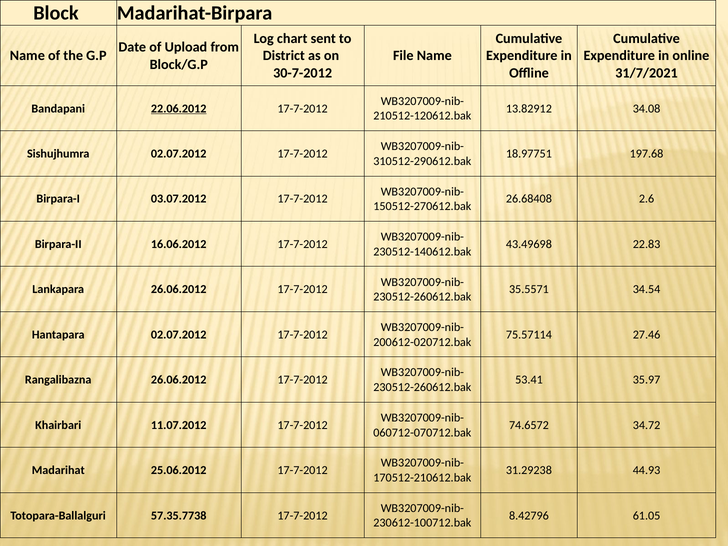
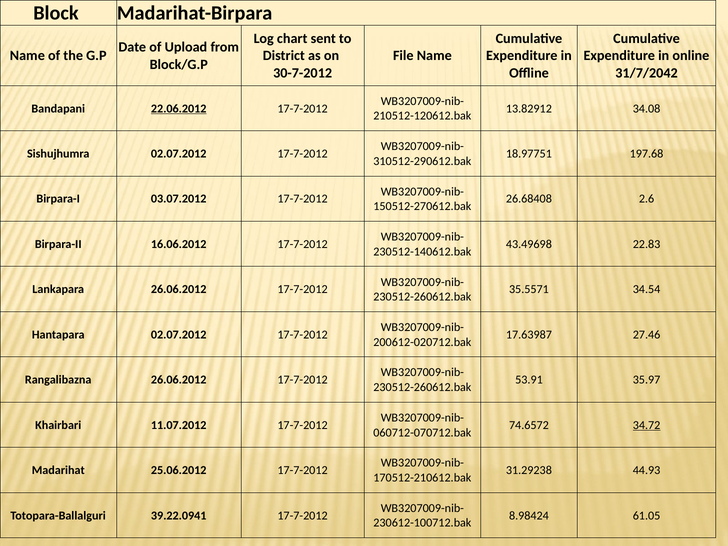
31/7/2021: 31/7/2021 -> 31/7/2042
75.57114: 75.57114 -> 17.63987
53.41: 53.41 -> 53.91
34.72 underline: none -> present
57.35.7738: 57.35.7738 -> 39.22.0941
8.42796: 8.42796 -> 8.98424
